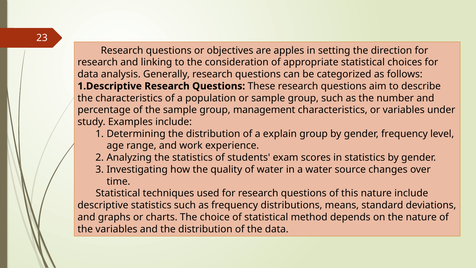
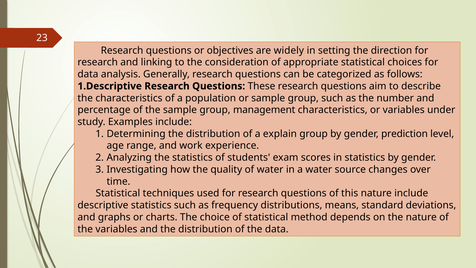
apples: apples -> widely
gender frequency: frequency -> prediction
